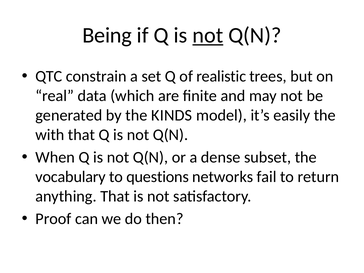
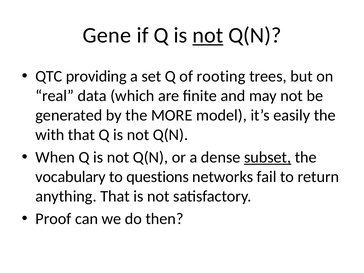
Being: Being -> Gene
constrain: constrain -> providing
realistic: realistic -> rooting
KINDS: KINDS -> MORE
subset underline: none -> present
